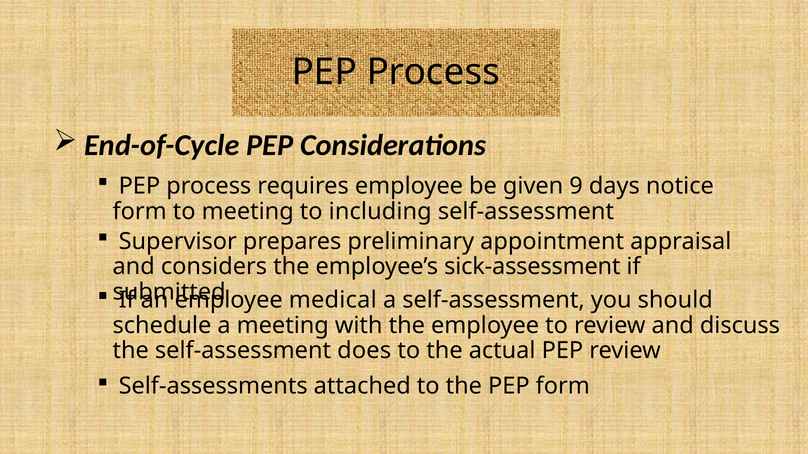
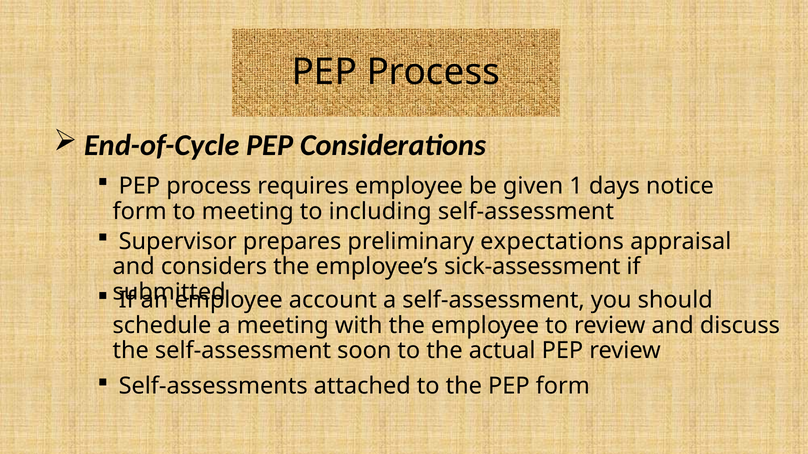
9: 9 -> 1
appointment: appointment -> expectations
medical: medical -> account
does: does -> soon
